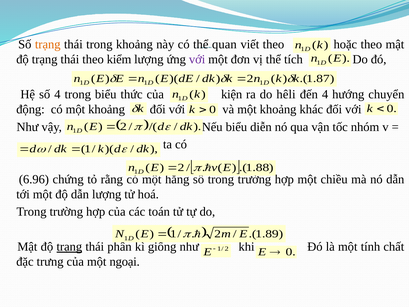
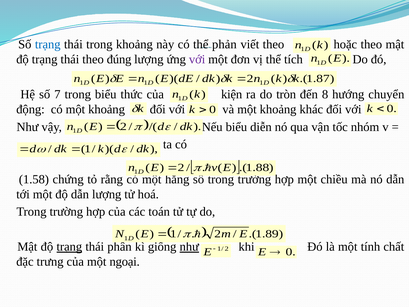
trạng at (48, 44) colour: orange -> blue
quan: quan -> phản
kiểm: kiểm -> đúng
số 4: 4 -> 7
hêli: hêli -> tròn
đến 4: 4 -> 8
6.96: 6.96 -> 1.58
như at (189, 247) underline: none -> present
